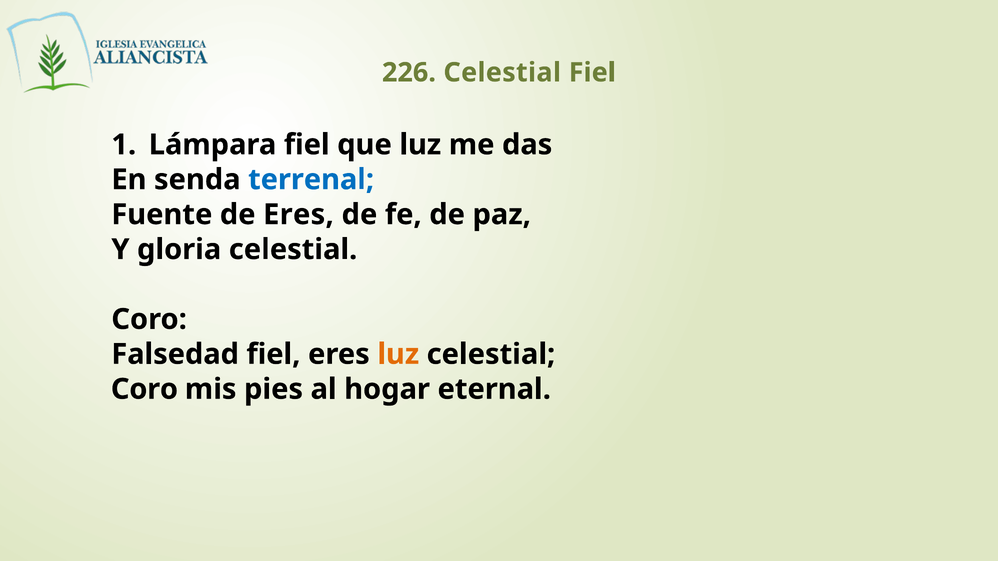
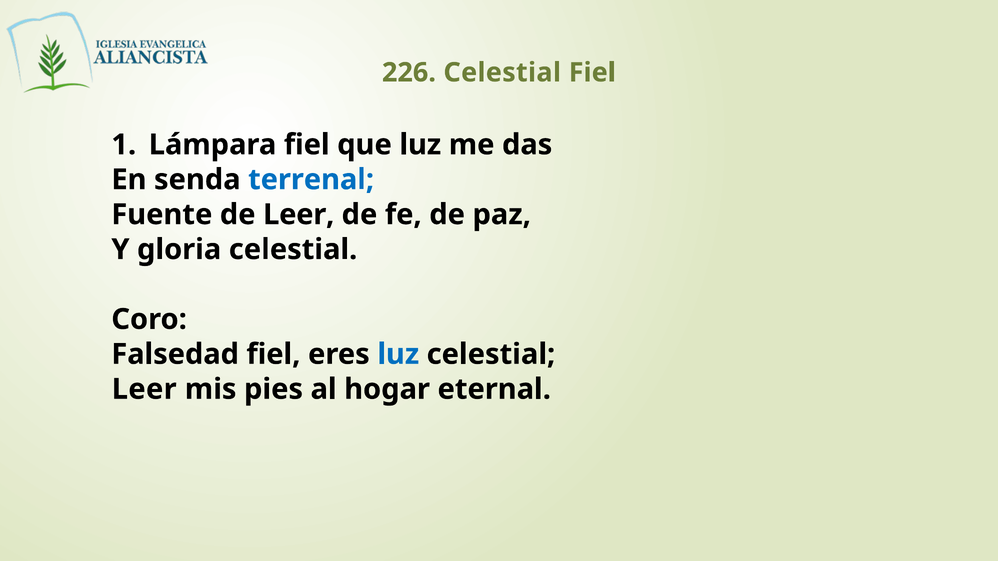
de Eres: Eres -> Leer
luz at (398, 354) colour: orange -> blue
Coro at (144, 389): Coro -> Leer
